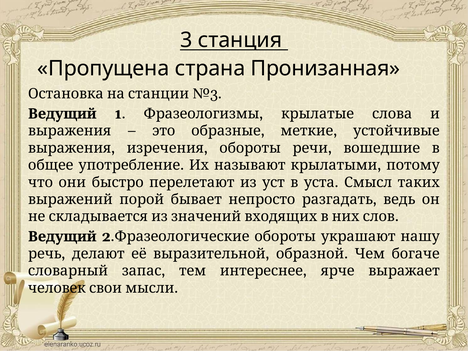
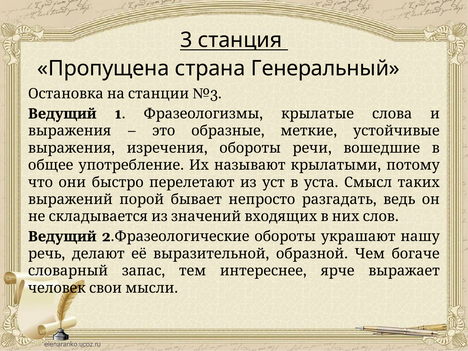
Пронизанная: Пронизанная -> Генеральный
